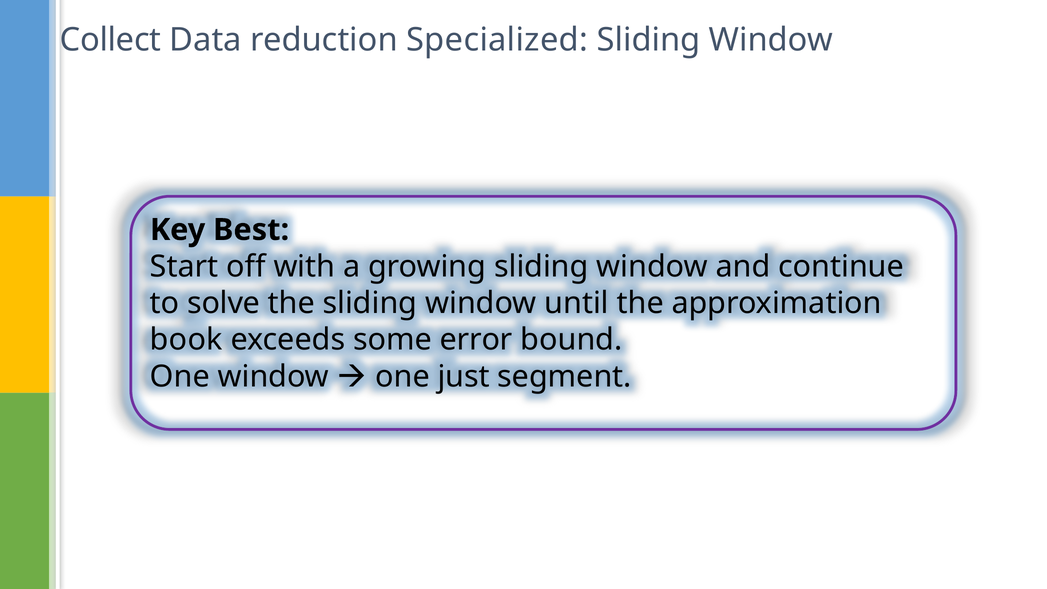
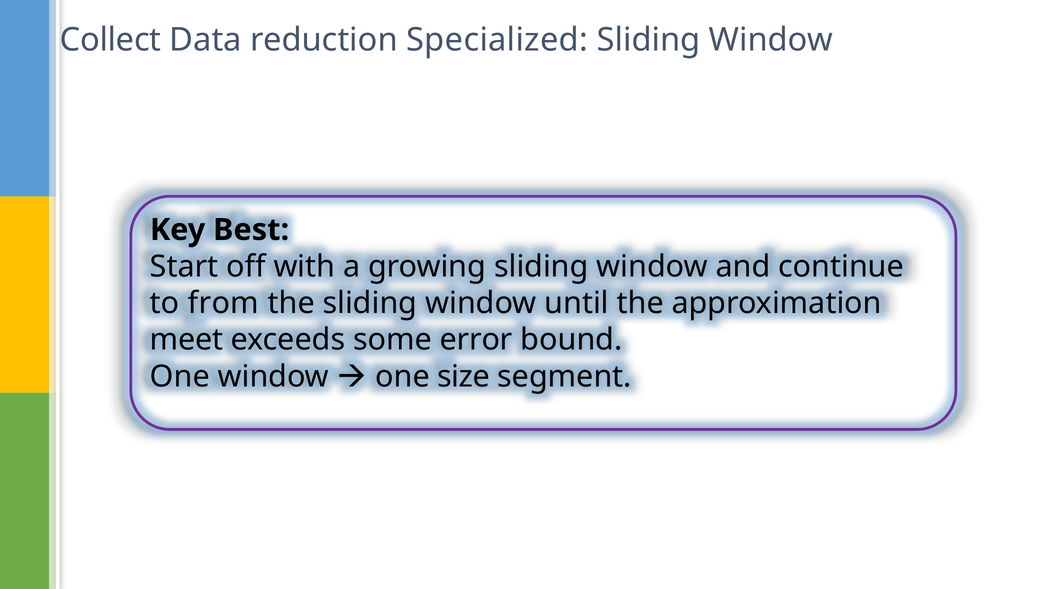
solve: solve -> from
book: book -> meet
just: just -> size
